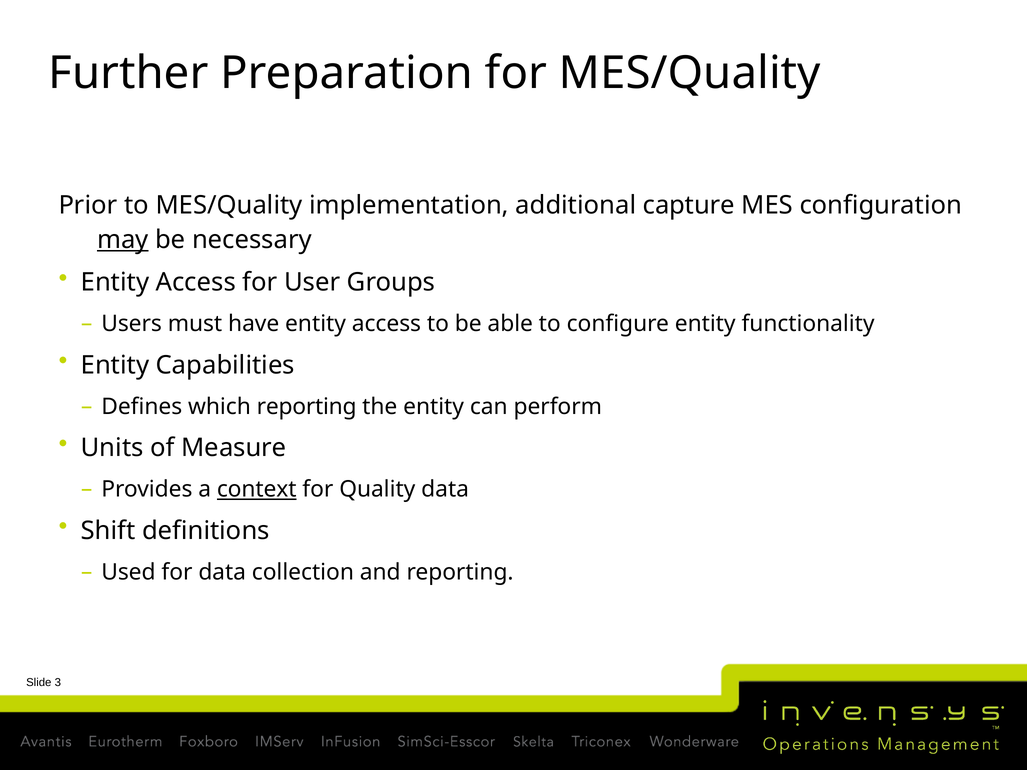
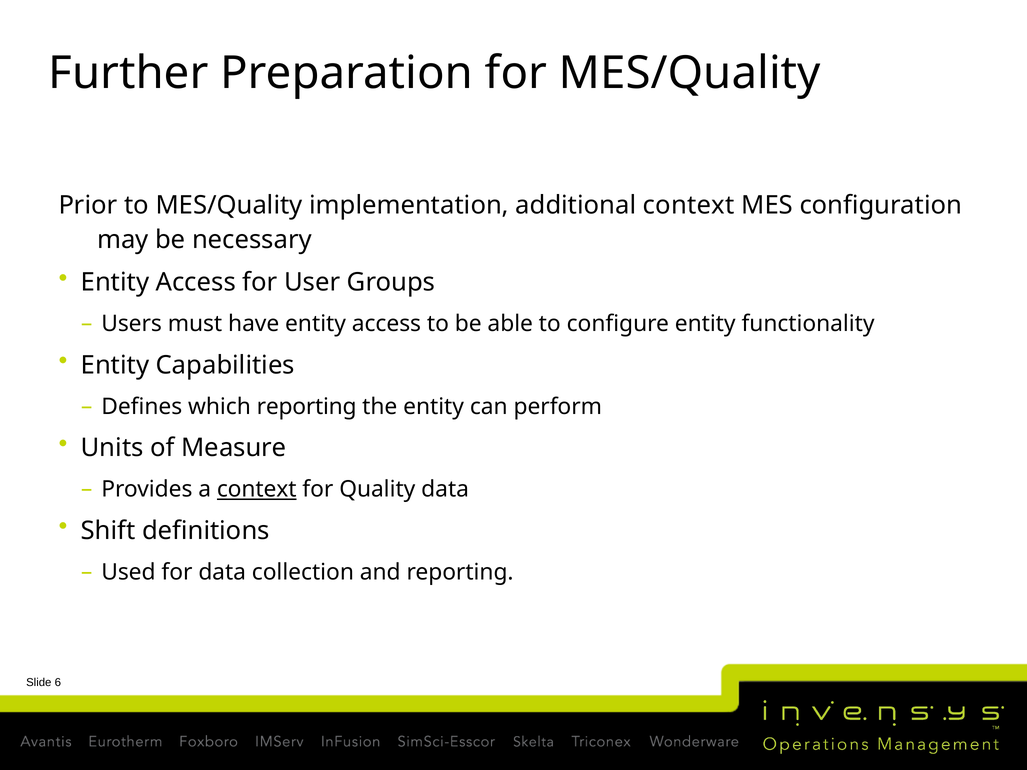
additional capture: capture -> context
may underline: present -> none
3: 3 -> 6
